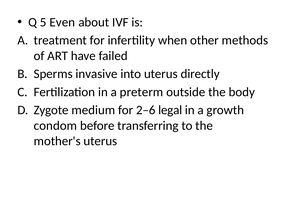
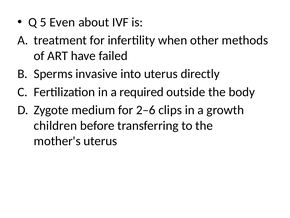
preterm: preterm -> required
legal: legal -> clips
condom: condom -> children
